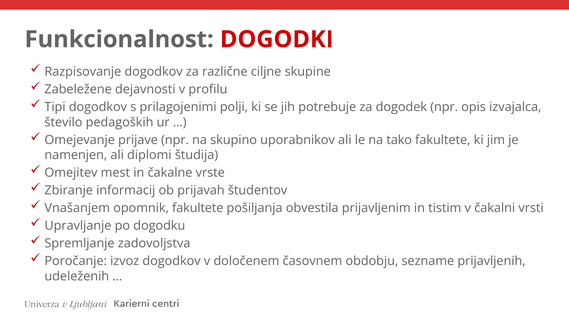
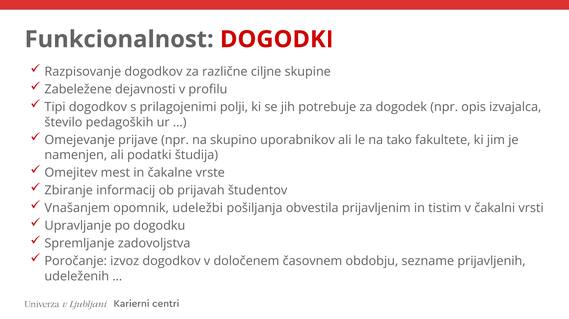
diplomi: diplomi -> podatki
opomnik fakultete: fakultete -> udeležbi
